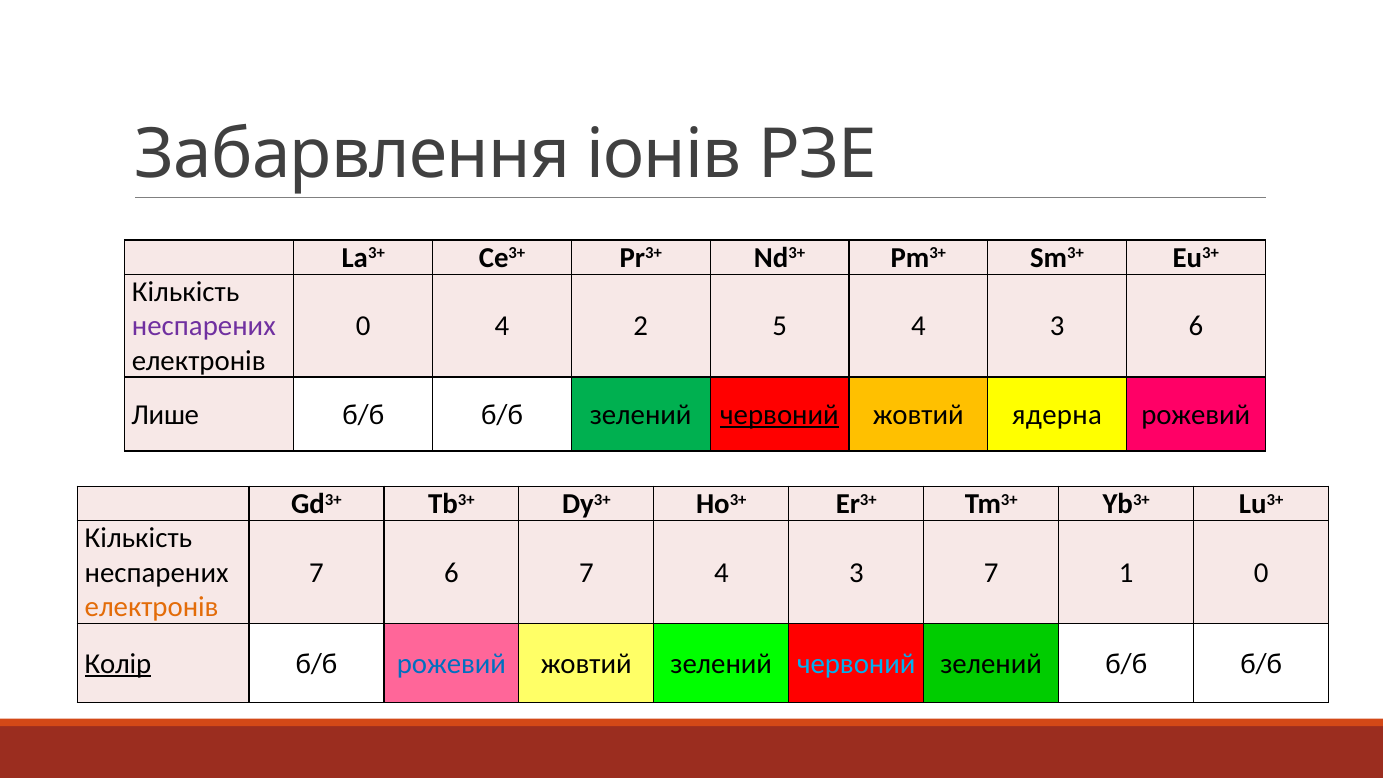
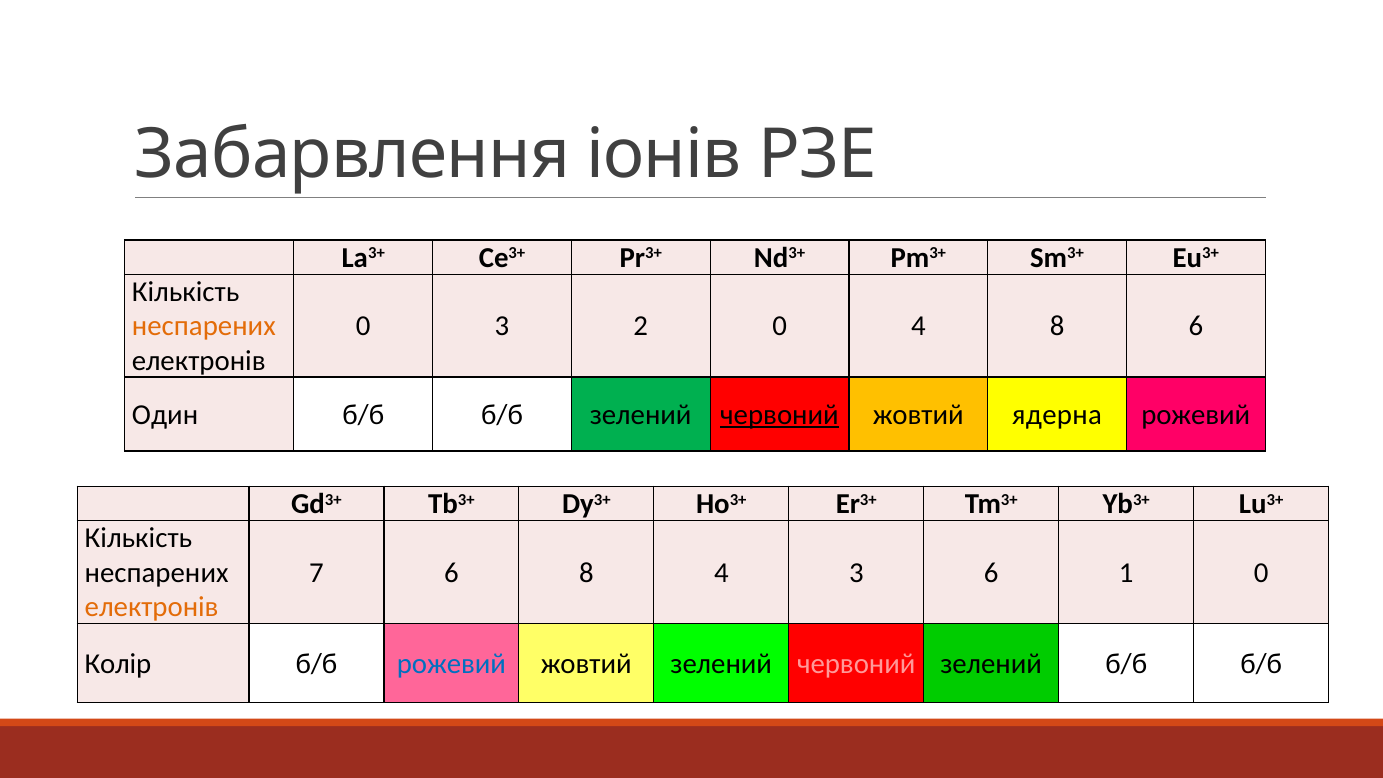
неспарених at (204, 326) colour: purple -> orange
0 4: 4 -> 3
2 5: 5 -> 0
3 at (1057, 326): 3 -> 8
Лише: Лише -> Один
6 7: 7 -> 8
3 7: 7 -> 6
Колір underline: present -> none
червоний at (856, 664) colour: light blue -> pink
